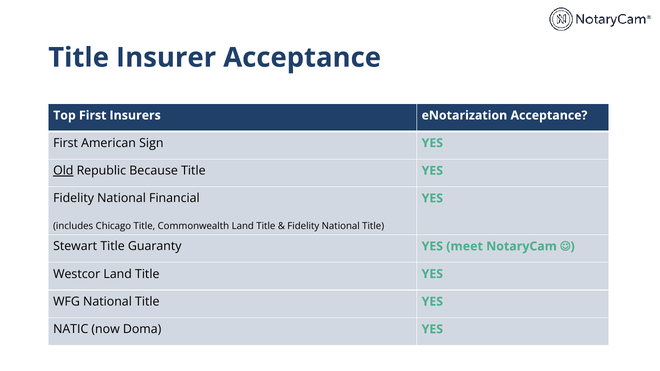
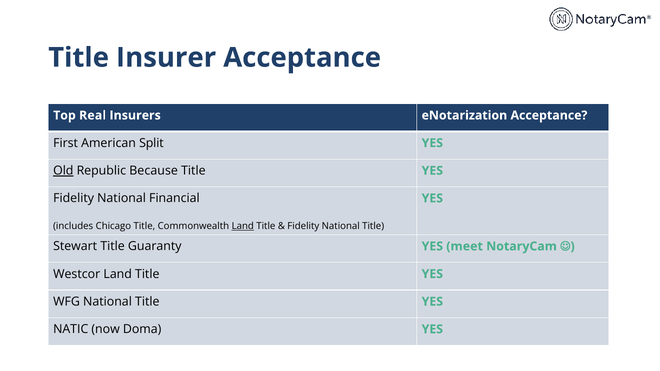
Top First: First -> Real
Sign: Sign -> Split
Land at (243, 226) underline: none -> present
